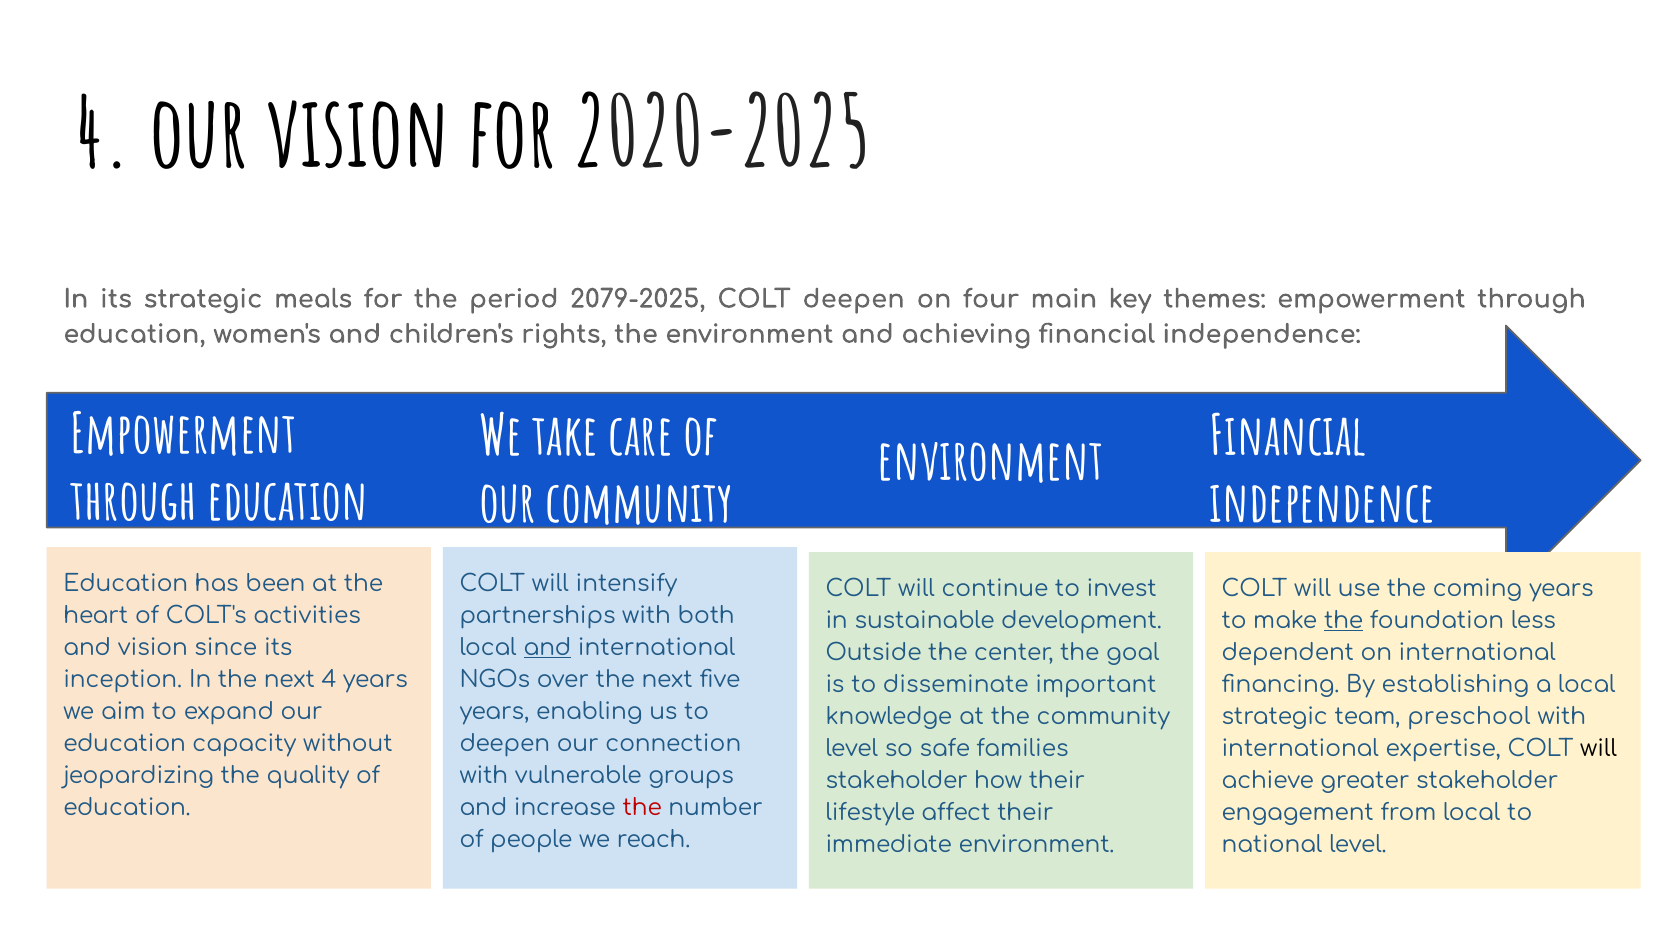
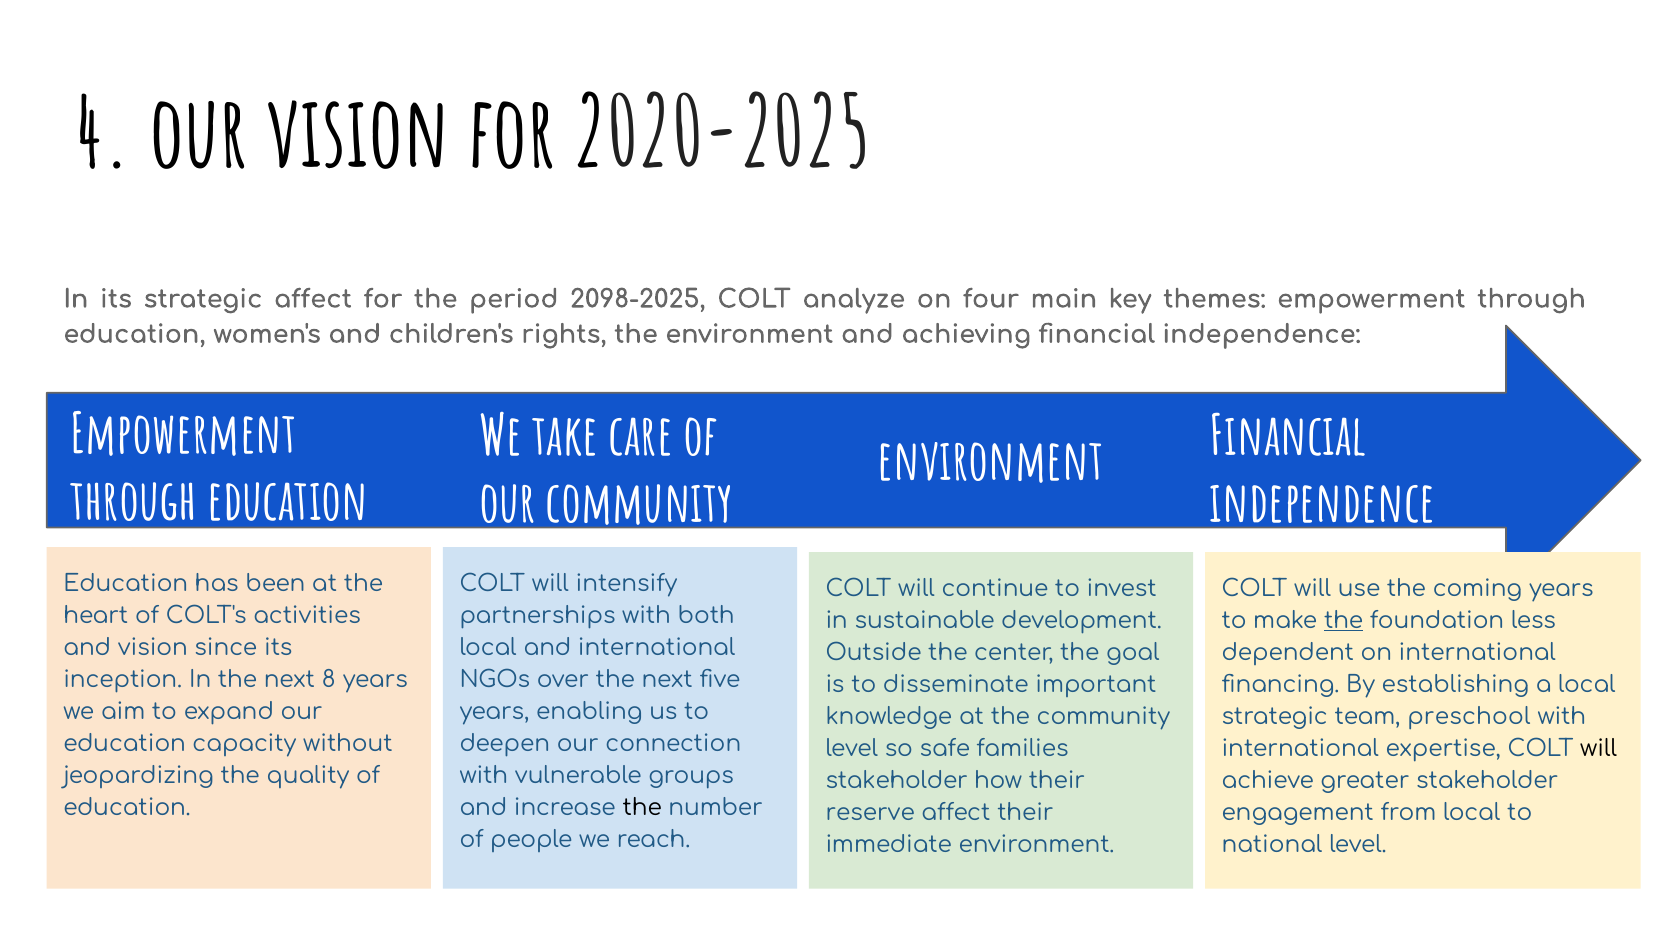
strategic meals: meals -> affect
2079-2025: 2079-2025 -> 2098-2025
COLT deepen: deepen -> analyze
and at (548, 648) underline: present -> none
next 4: 4 -> 8
the at (642, 808) colour: red -> black
lifestyle: lifestyle -> reserve
